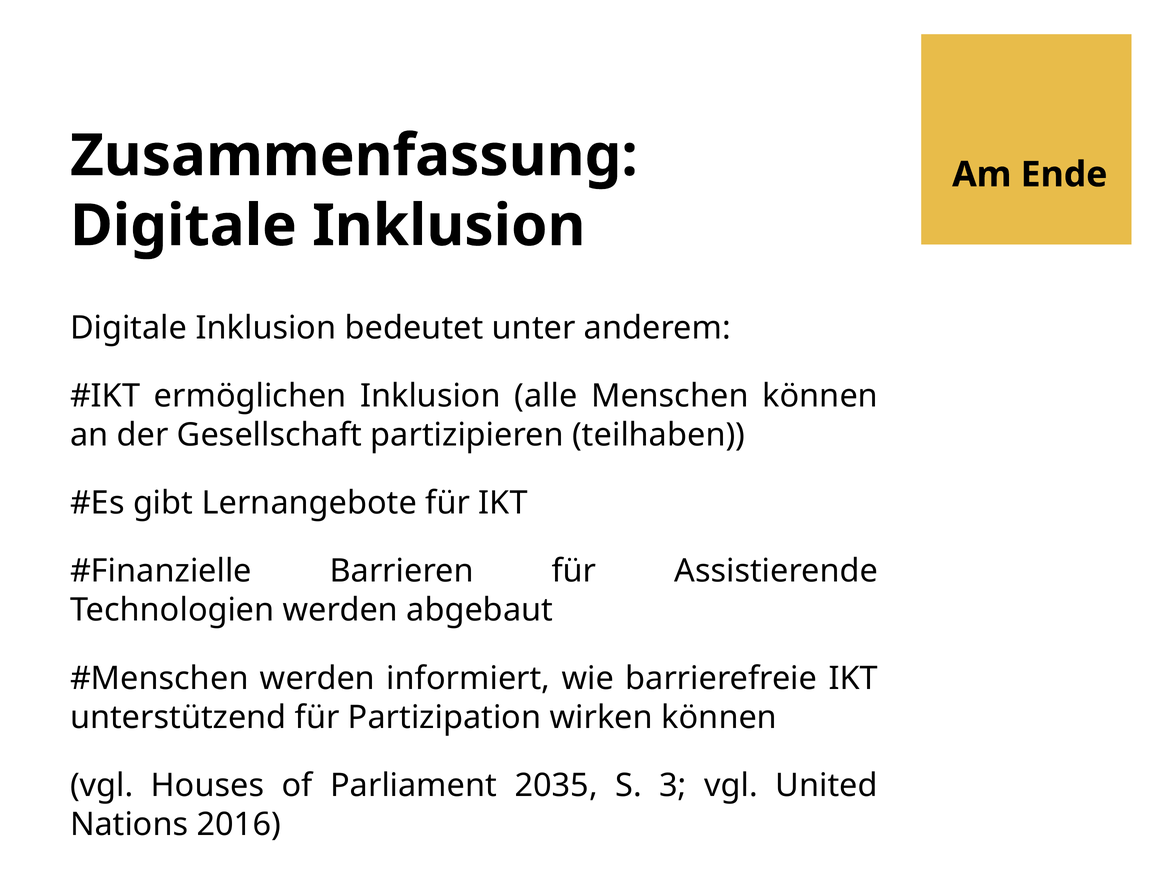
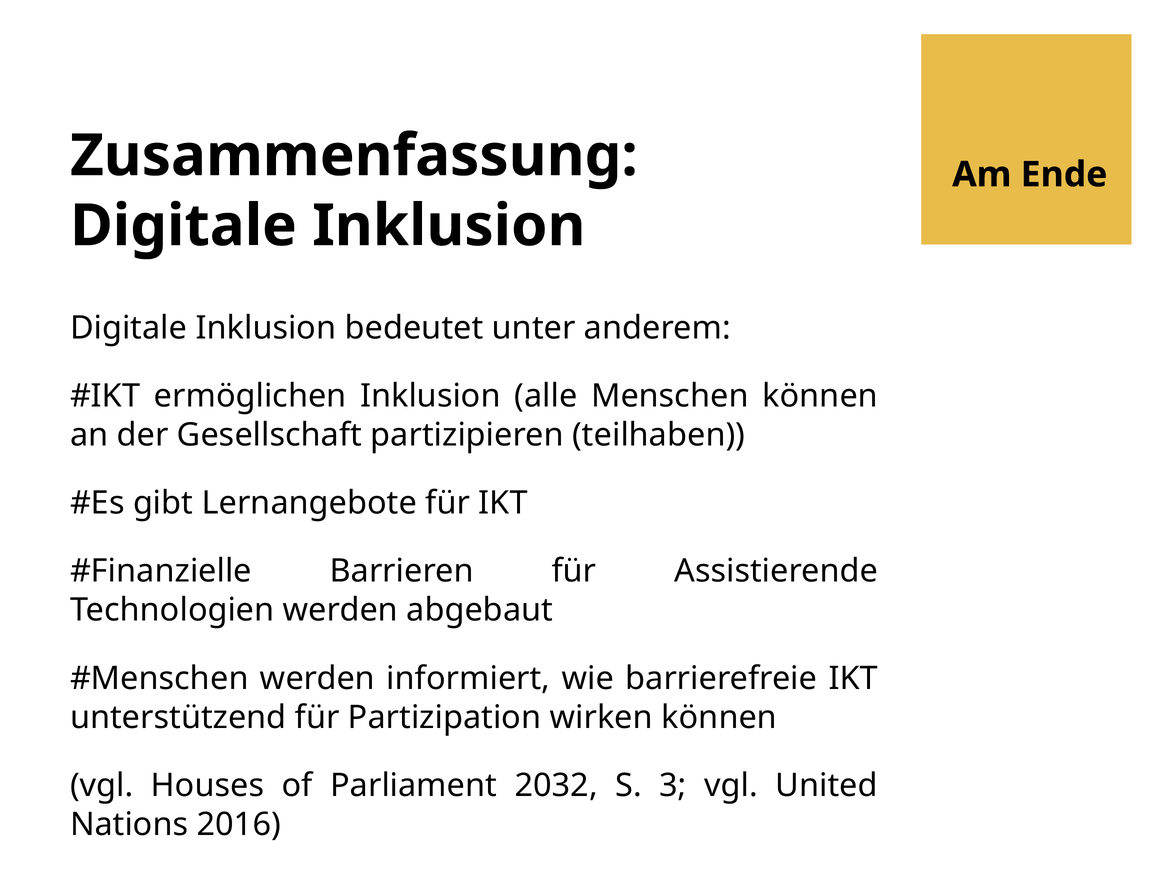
2035: 2035 -> 2032
